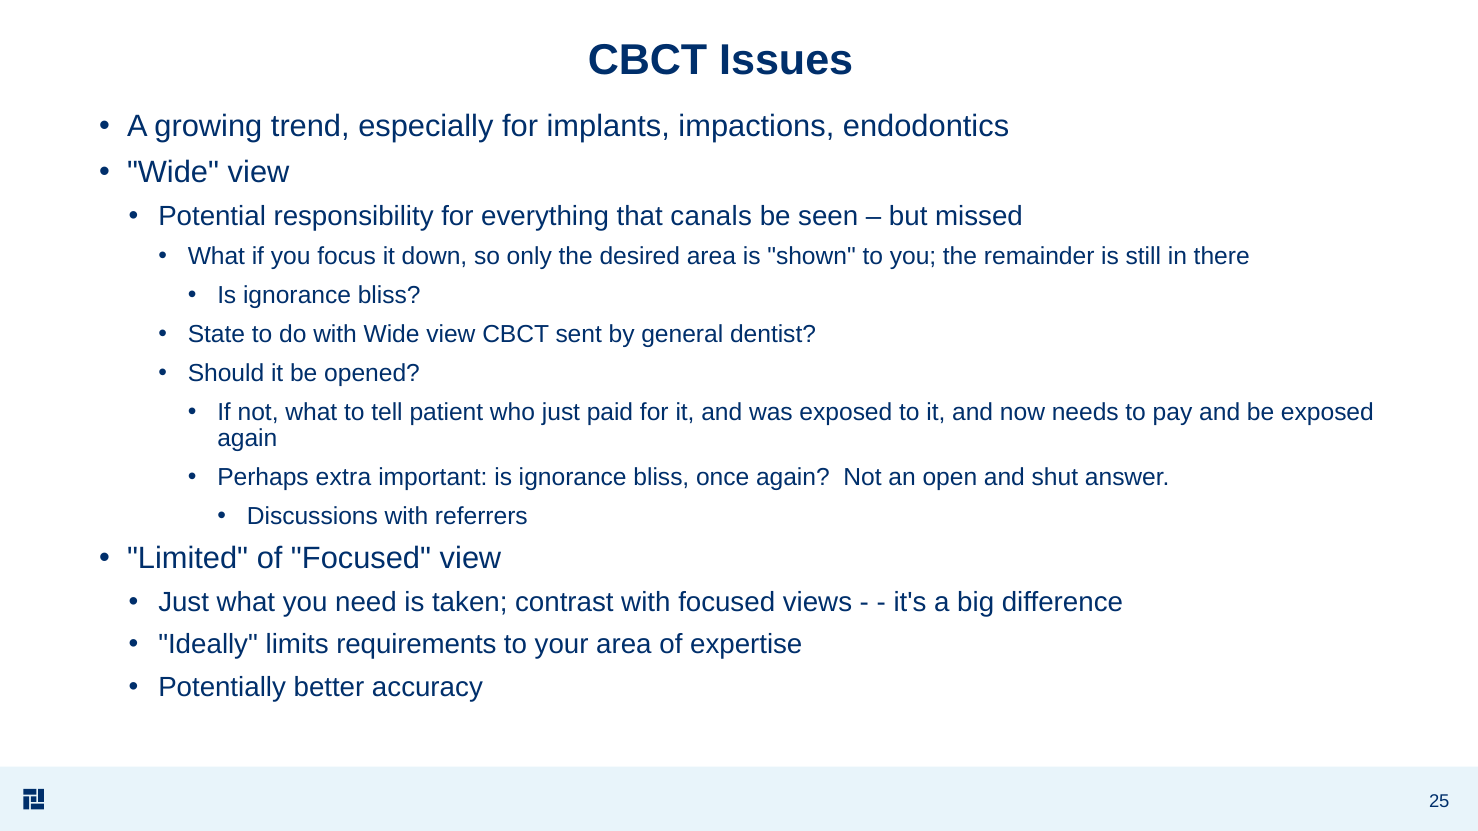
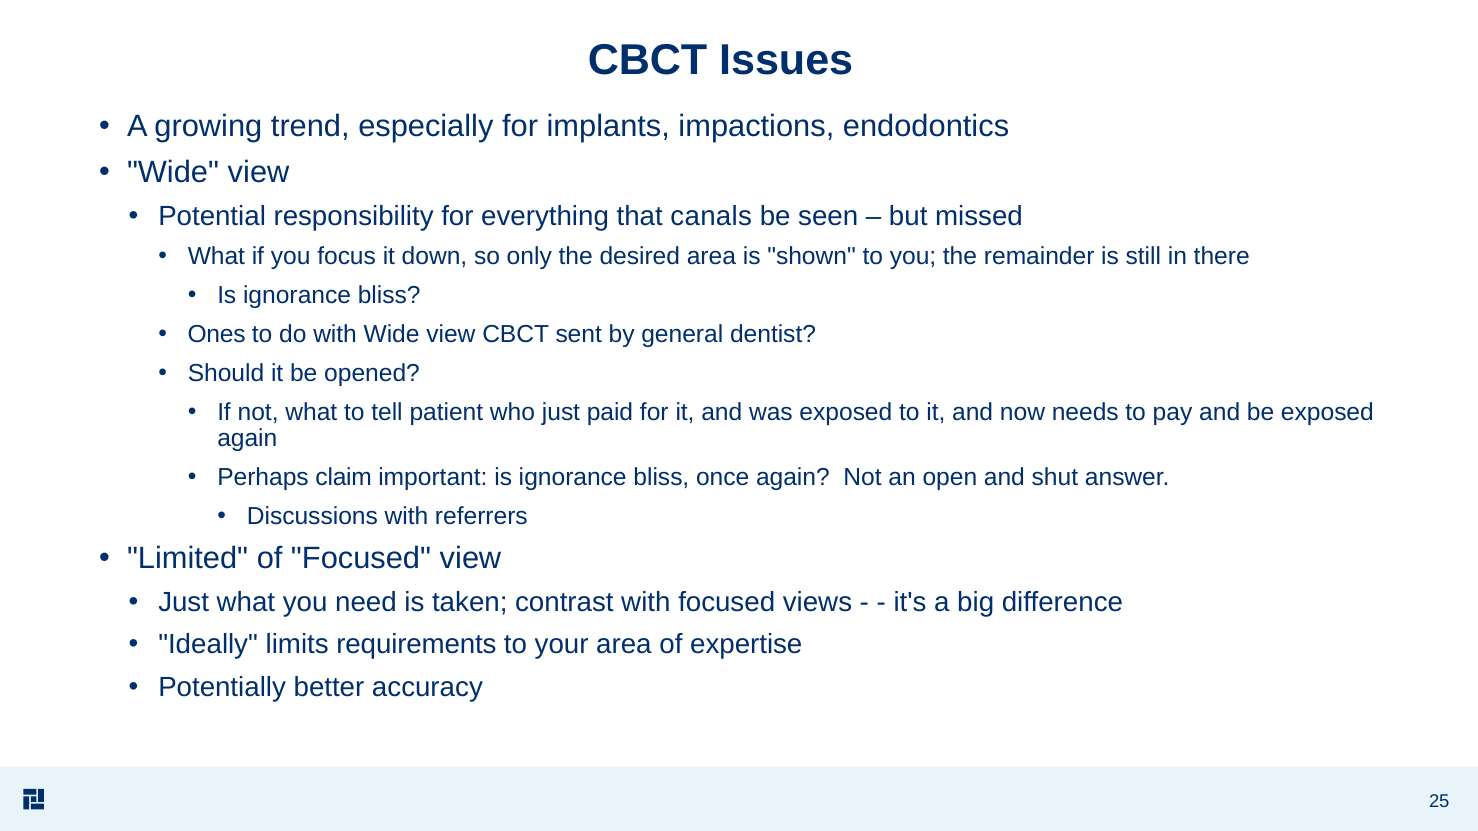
State: State -> Ones
extra: extra -> claim
